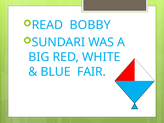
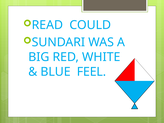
BOBBY: BOBBY -> COULD
FAIR: FAIR -> FEEL
